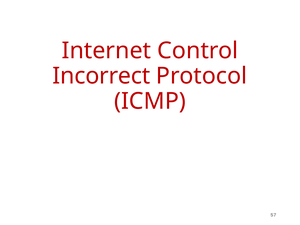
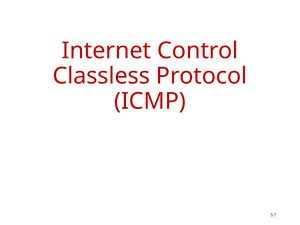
Incorrect: Incorrect -> Classless
